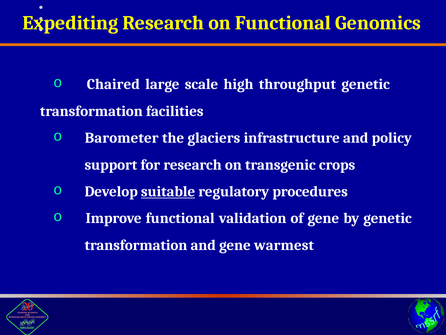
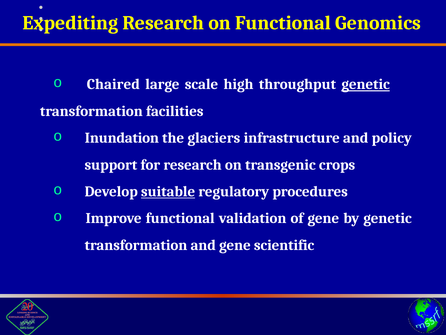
genetic at (366, 84) underline: none -> present
Barometer: Barometer -> Inundation
warmest: warmest -> scientific
